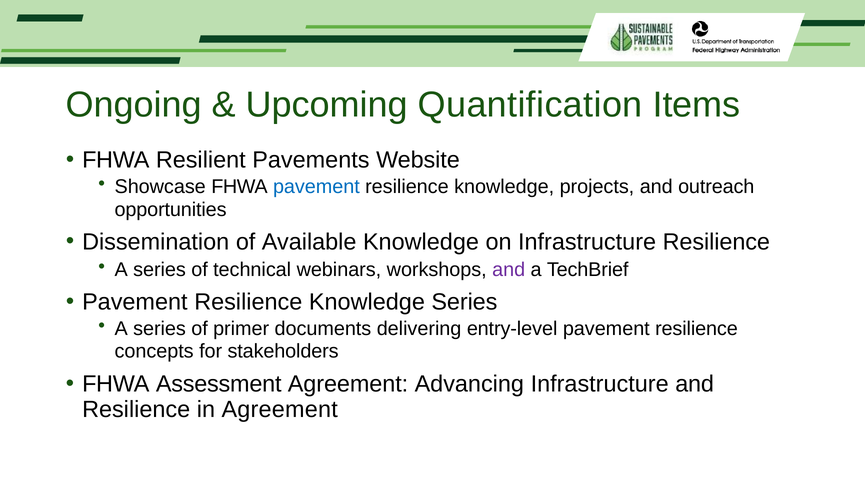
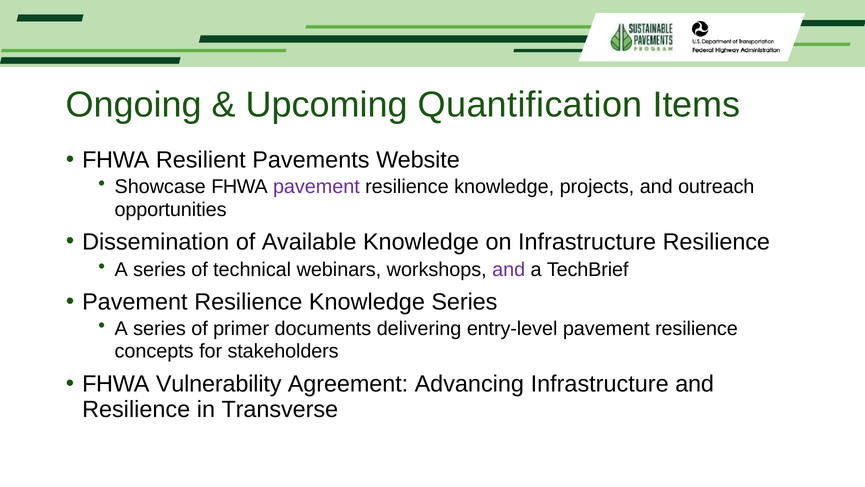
pavement at (316, 187) colour: blue -> purple
Assessment: Assessment -> Vulnerability
in Agreement: Agreement -> Transverse
